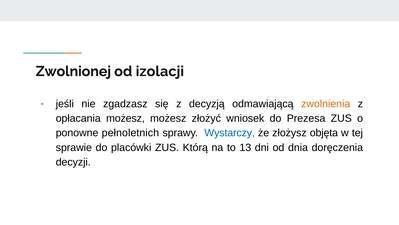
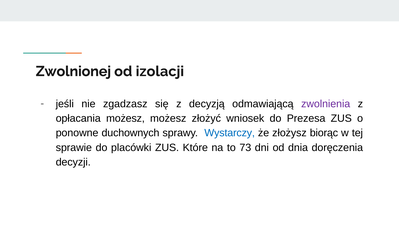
zwolnienia colour: orange -> purple
pełnoletnich: pełnoletnich -> duchownych
objęta: objęta -> biorąc
Którą: Którą -> Które
13: 13 -> 73
